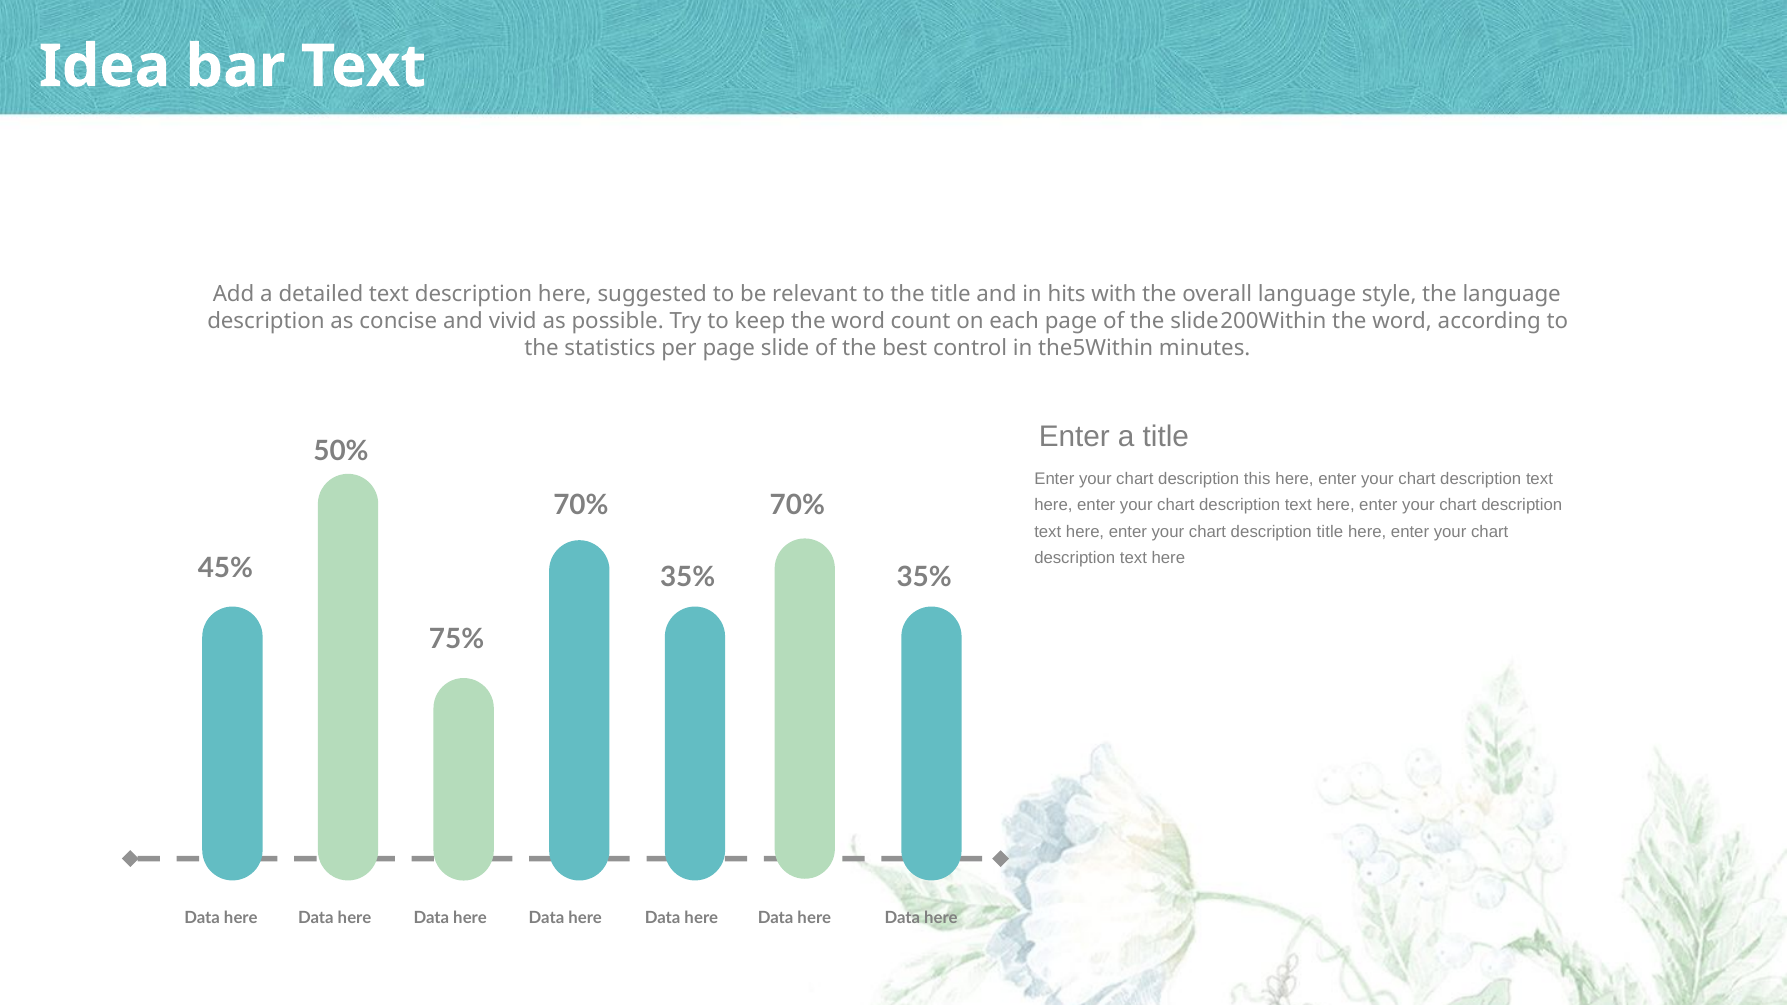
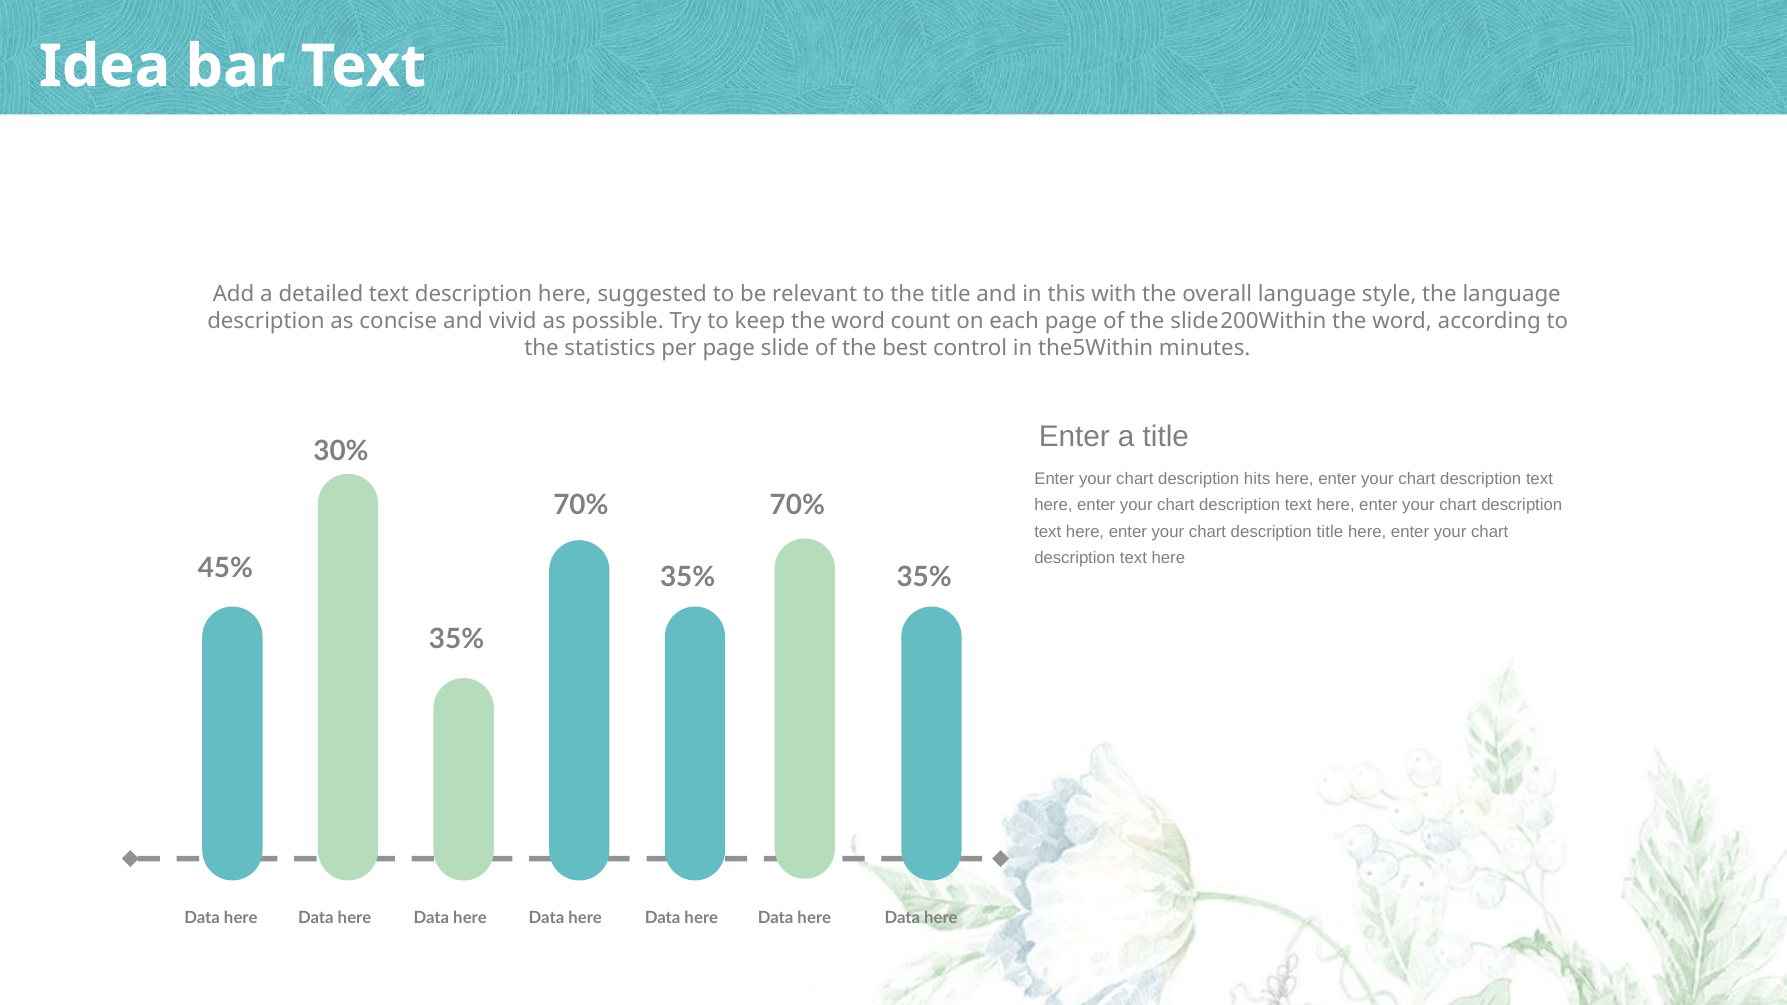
hits: hits -> this
50%: 50% -> 30%
this: this -> hits
75% at (457, 640): 75% -> 35%
